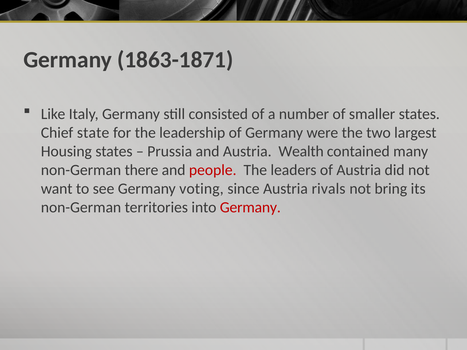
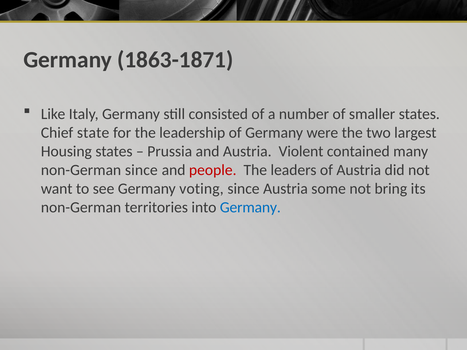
Wealth: Wealth -> Violent
non-German there: there -> since
rivals: rivals -> some
Germany at (250, 207) colour: red -> blue
